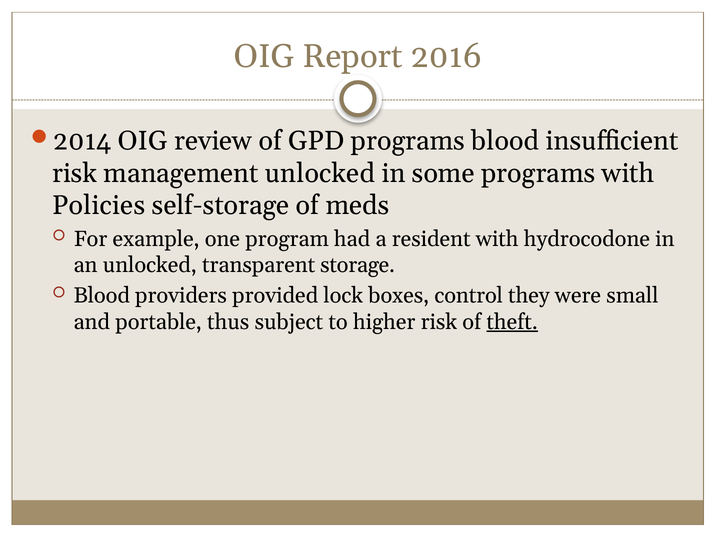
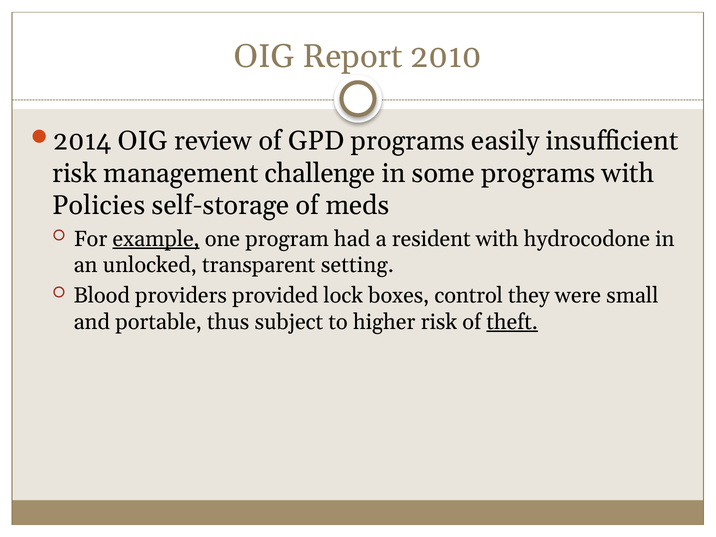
2016: 2016 -> 2010
programs blood: blood -> easily
management unlocked: unlocked -> challenge
example underline: none -> present
storage: storage -> setting
